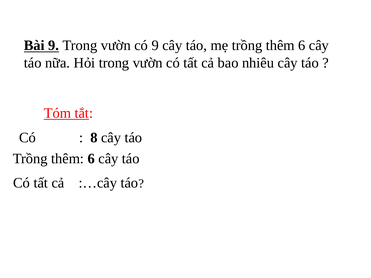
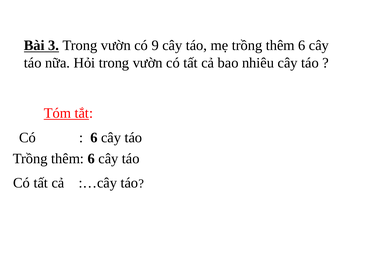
Bài 9: 9 -> 3
8 at (94, 138): 8 -> 6
